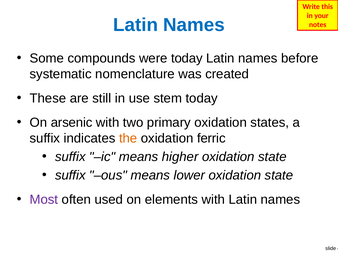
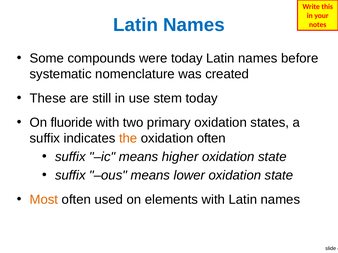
arsenic: arsenic -> fluoride
oxidation ferric: ferric -> often
Most colour: purple -> orange
